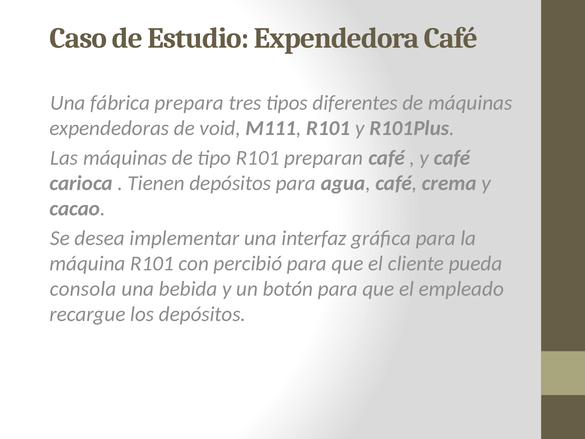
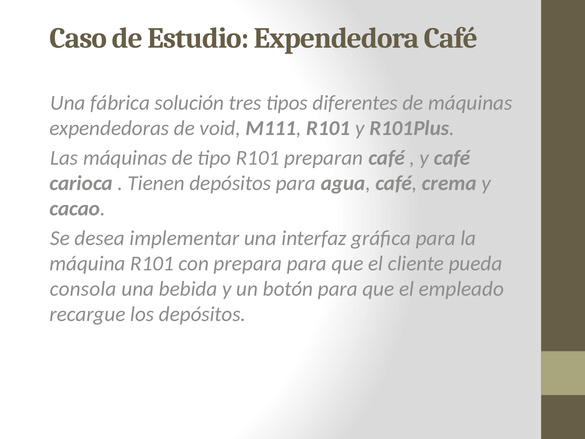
prepara: prepara -> solución
percibió: percibió -> prepara
